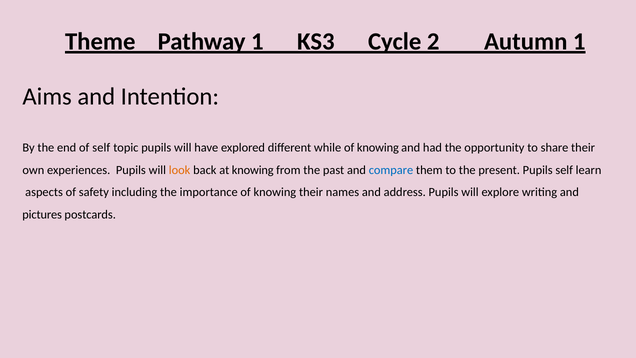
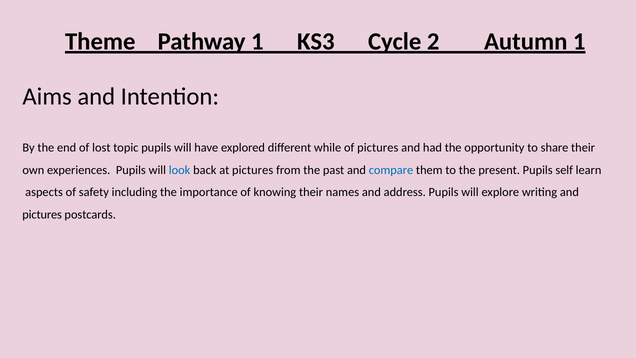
of self: self -> lost
knowing at (378, 148): knowing -> pictures
look colour: orange -> blue
at knowing: knowing -> pictures
